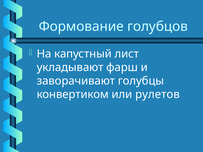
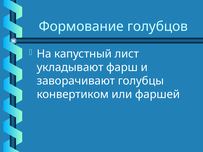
рулетов: рулетов -> фаршей
